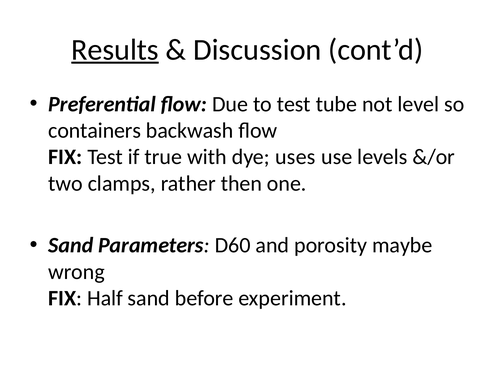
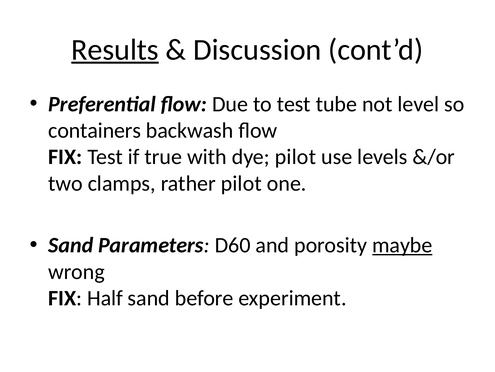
dye uses: uses -> pilot
rather then: then -> pilot
maybe underline: none -> present
